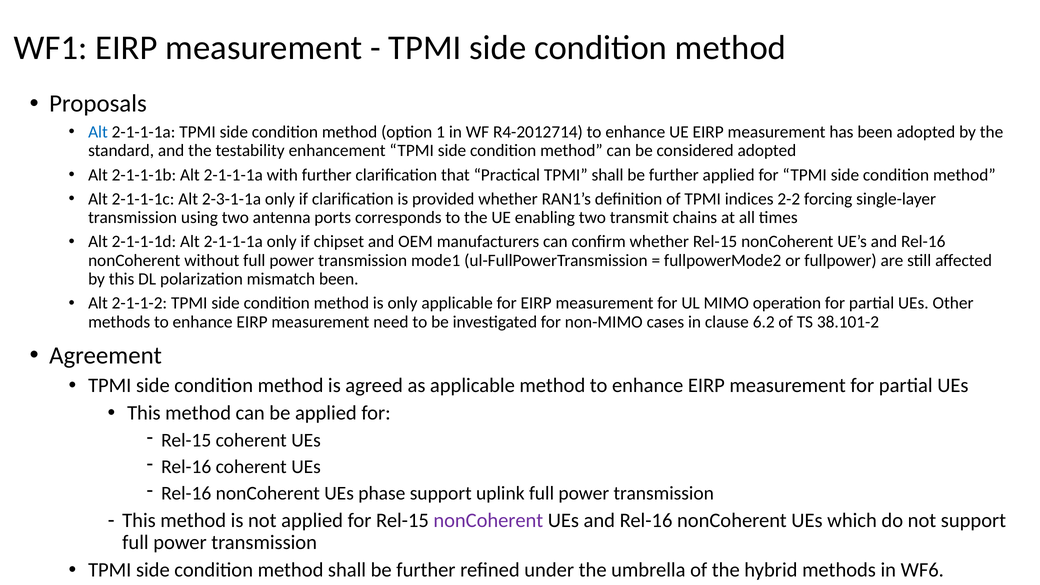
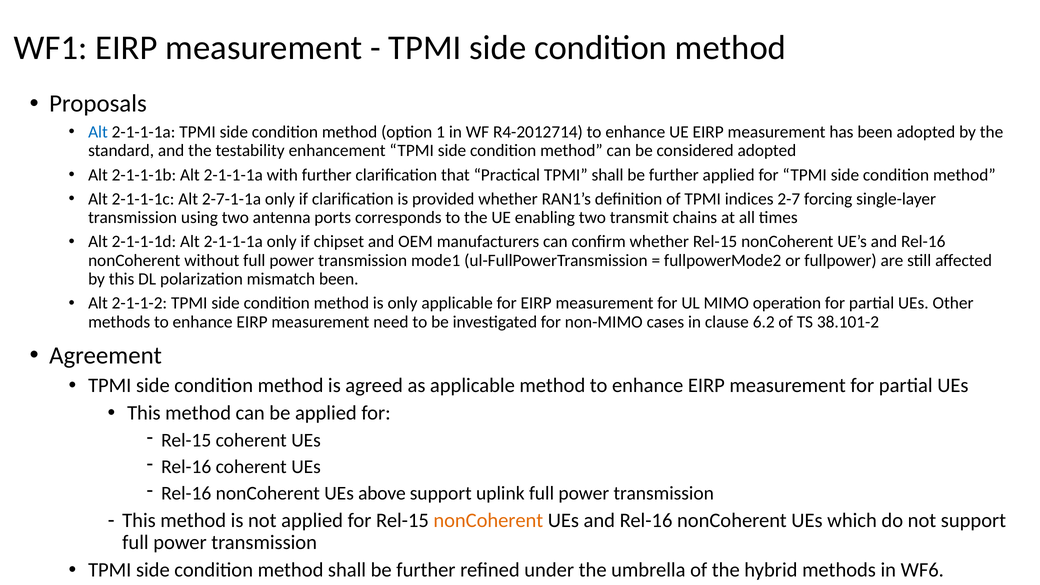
2-3-1-1a: 2-3-1-1a -> 2-7-1-1a
2-2: 2-2 -> 2-7
phase: phase -> above
nonCoherent at (488, 520) colour: purple -> orange
